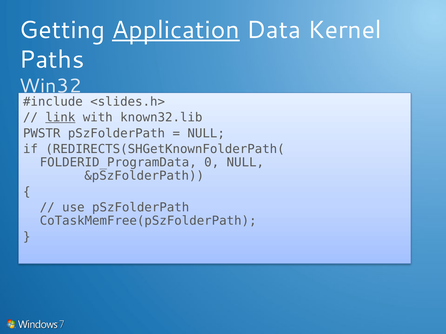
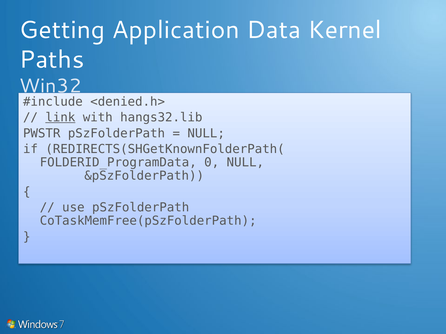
Application underline: present -> none
<slides.h>: <slides.h> -> <denied.h>
known32.lib: known32.lib -> hangs32.lib
